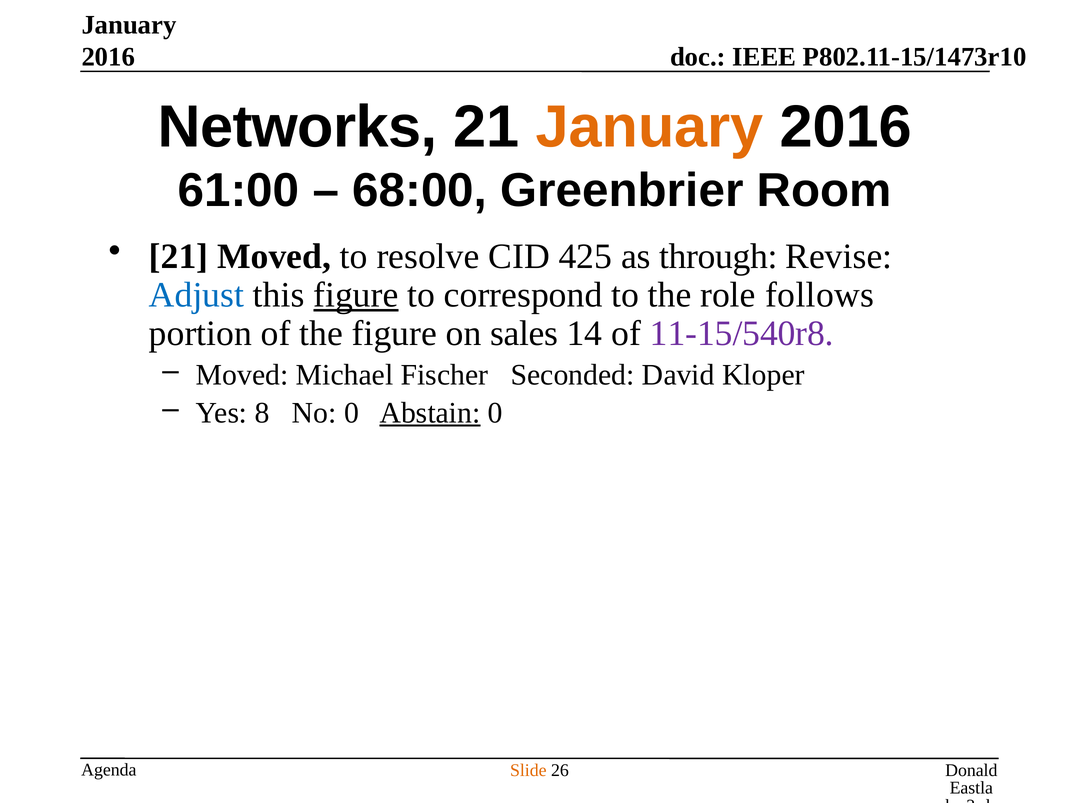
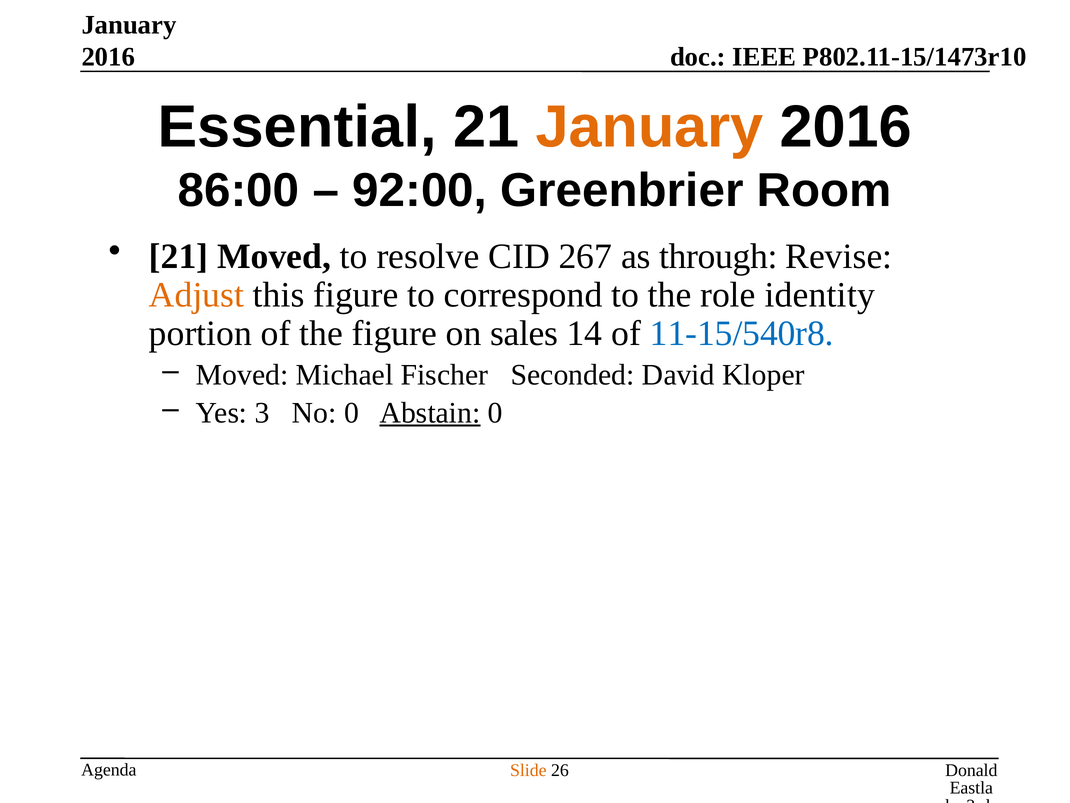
Networks: Networks -> Essential
61:00: 61:00 -> 86:00
68:00: 68:00 -> 92:00
425: 425 -> 267
Adjust colour: blue -> orange
figure at (356, 295) underline: present -> none
follows: follows -> identity
11-15/540r8 colour: purple -> blue
8: 8 -> 3
